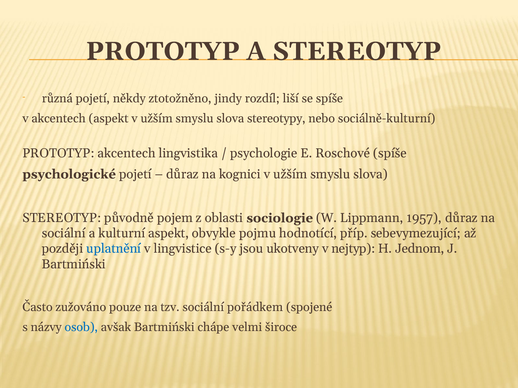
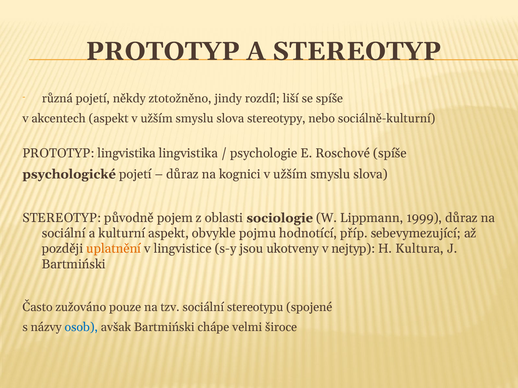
PROTOTYP akcentech: akcentech -> lingvistika
1957: 1957 -> 1999
uplatnění colour: blue -> orange
Jednom: Jednom -> Kultura
pořádkem: pořádkem -> stereotypu
